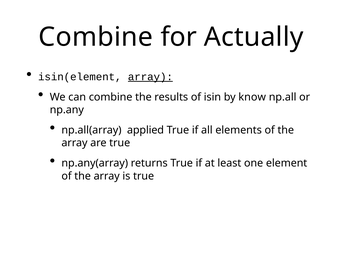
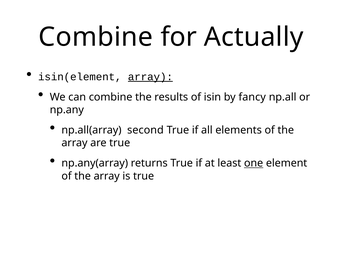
know: know -> fancy
applied: applied -> second
one underline: none -> present
